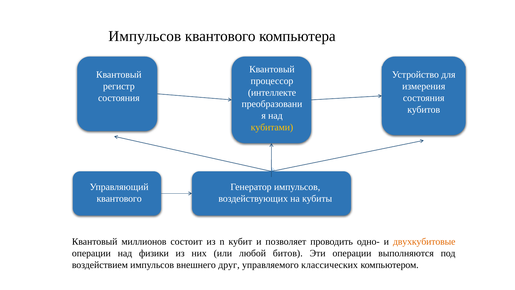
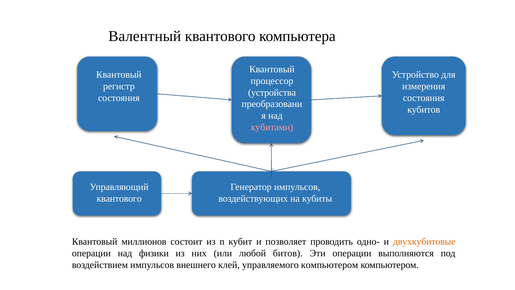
Импульсов at (145, 36): Импульсов -> Валентный
интеллекте: интеллекте -> устройства
кубитами colour: yellow -> pink
друг: друг -> клей
управляемого классических: классических -> компьютером
